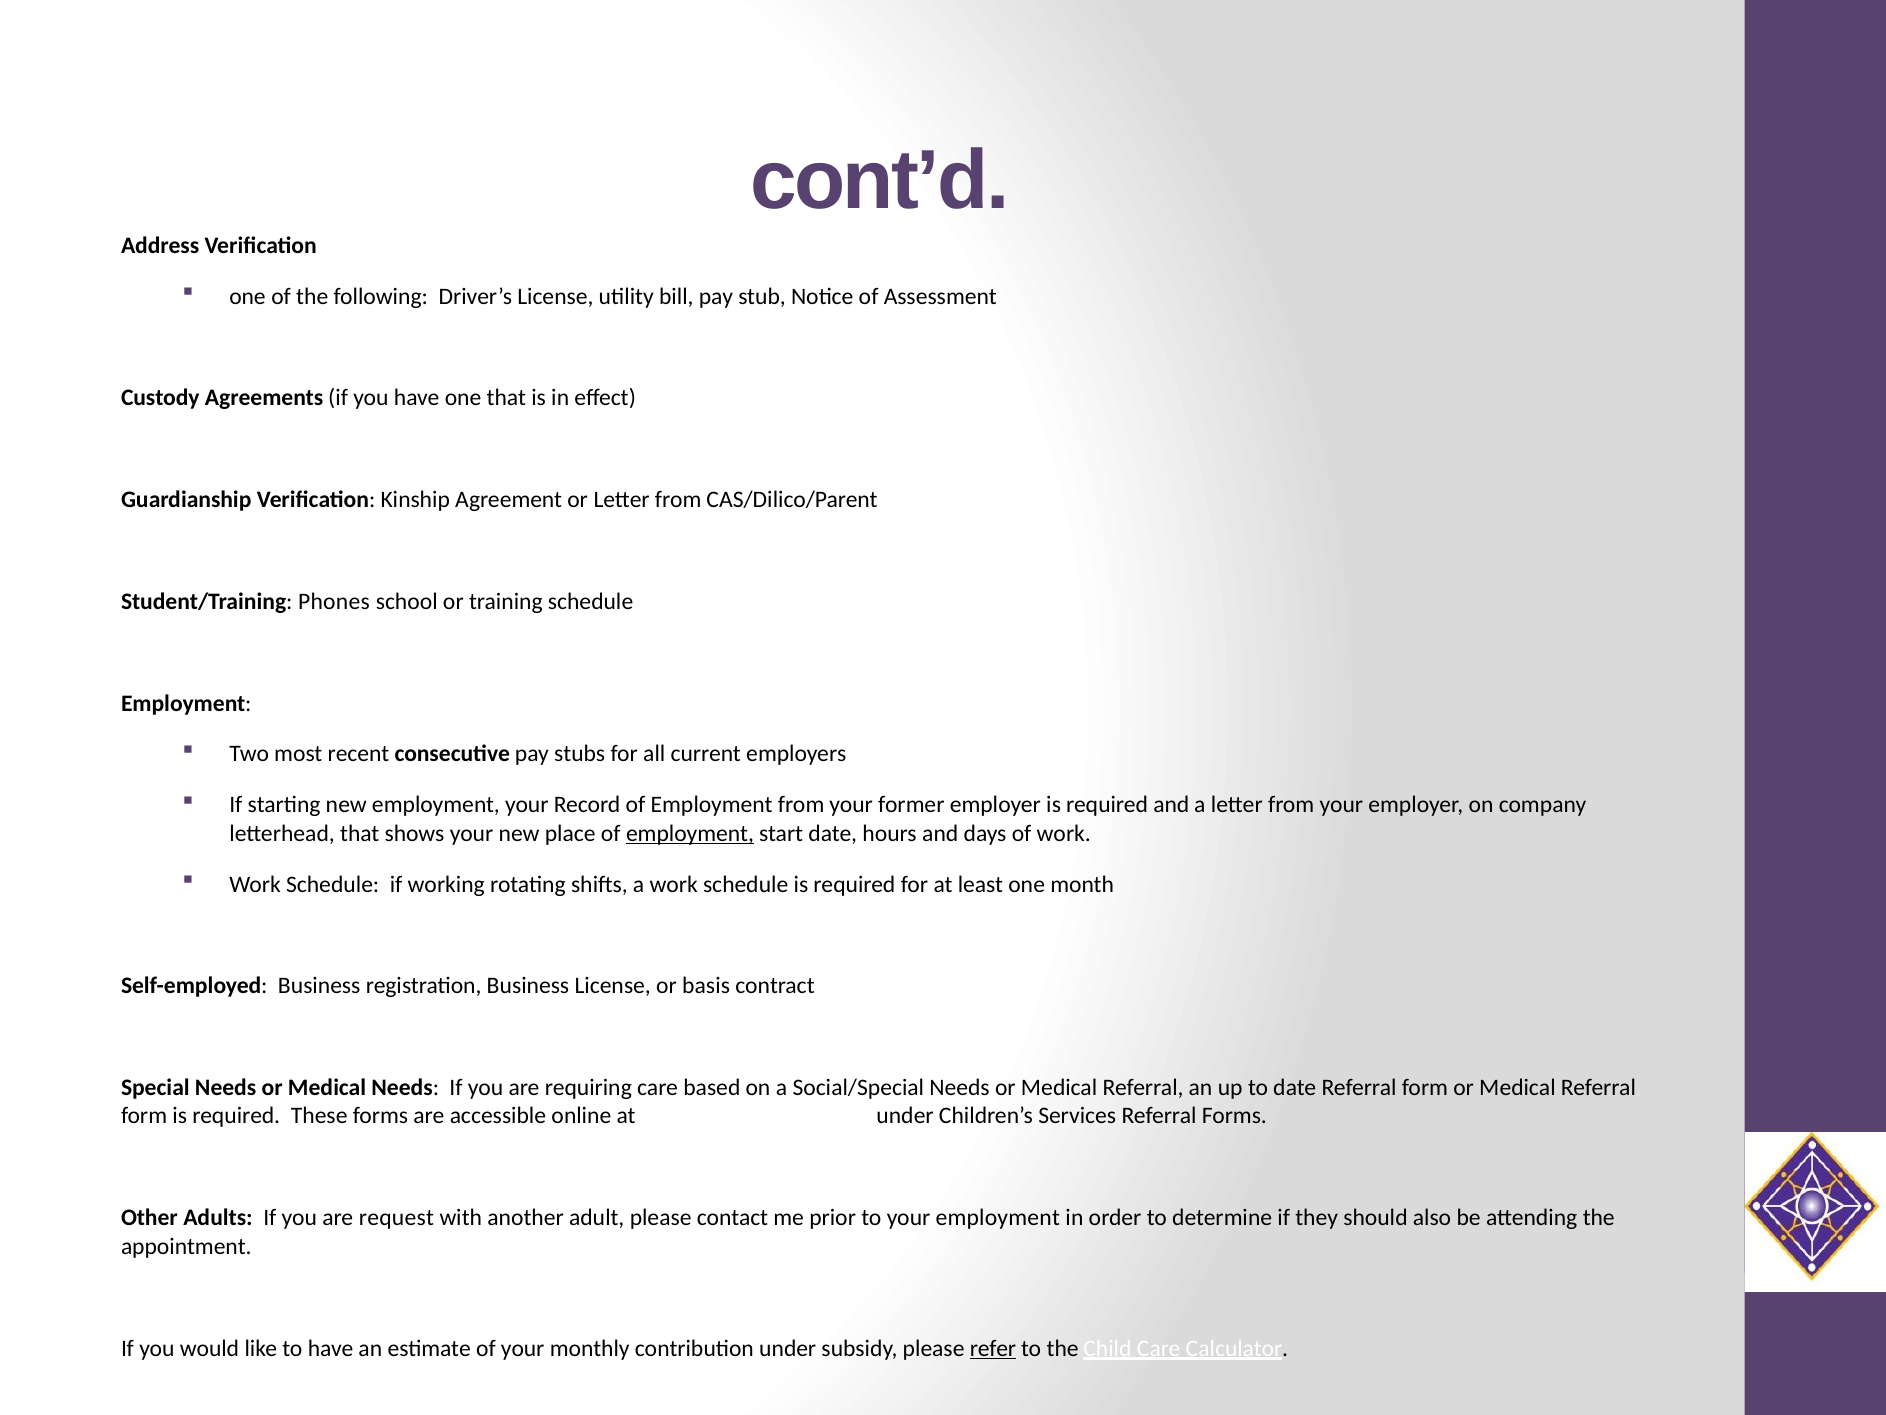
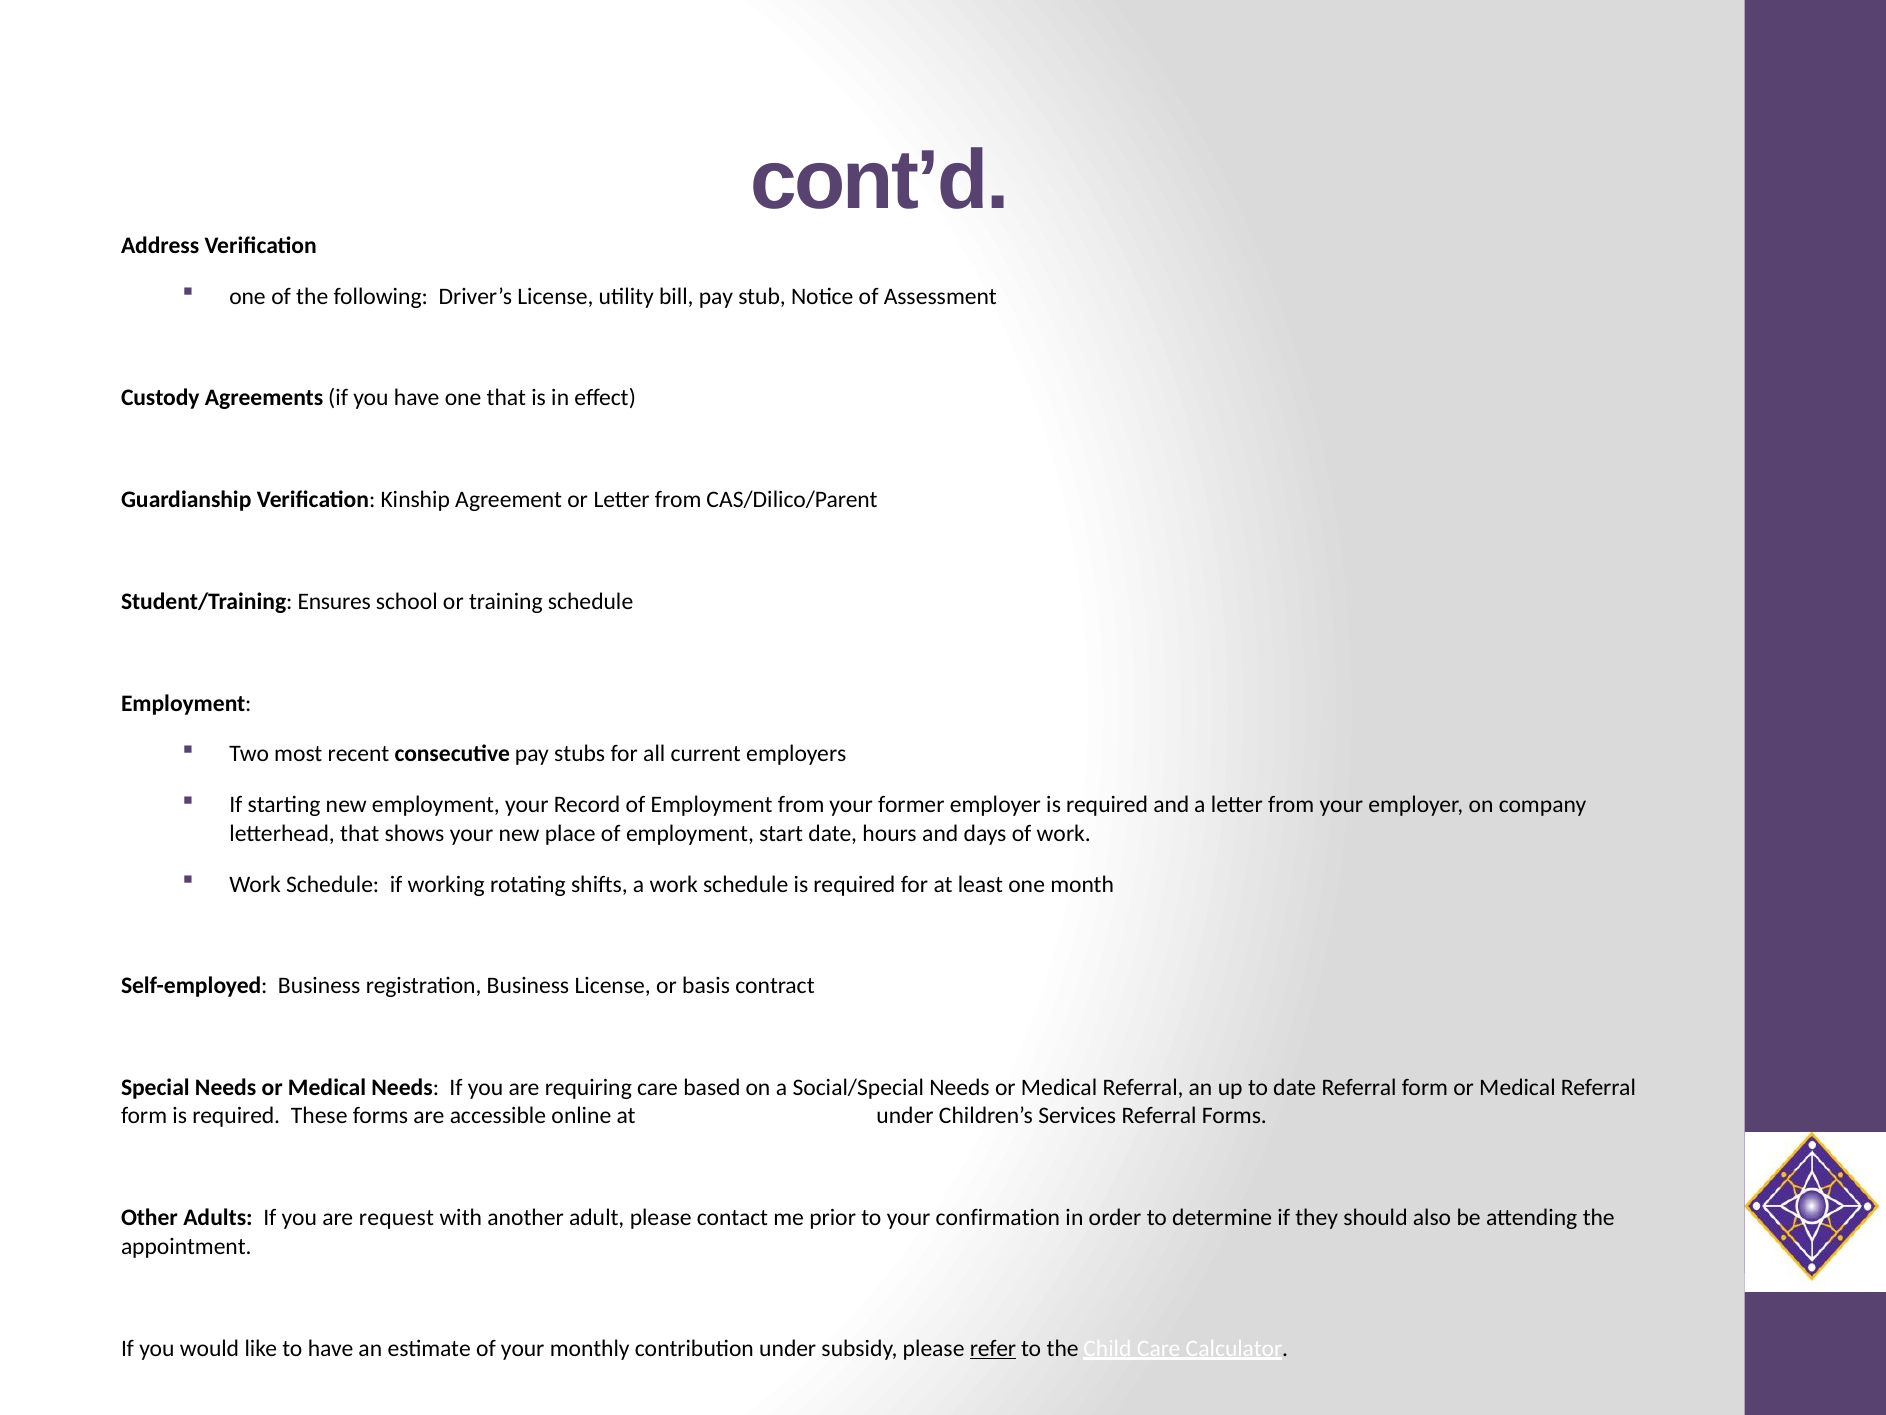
Phones: Phones -> Ensures
employment at (690, 833) underline: present -> none
your employment: employment -> confirmation
